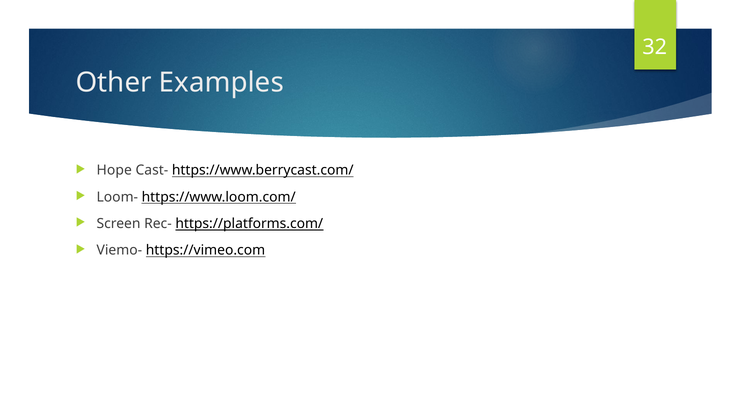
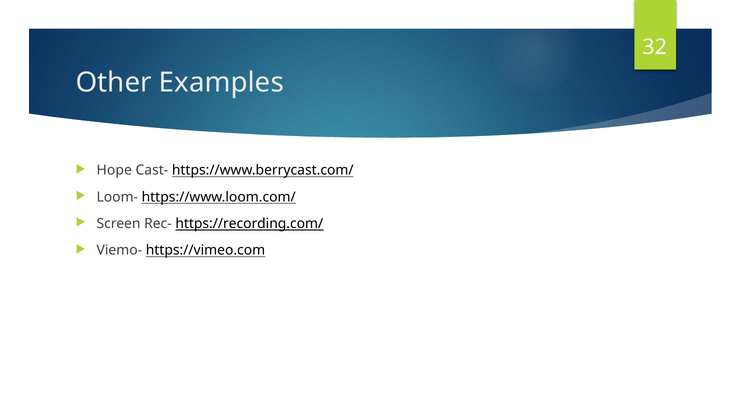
https://platforms.com/: https://platforms.com/ -> https://recording.com/
